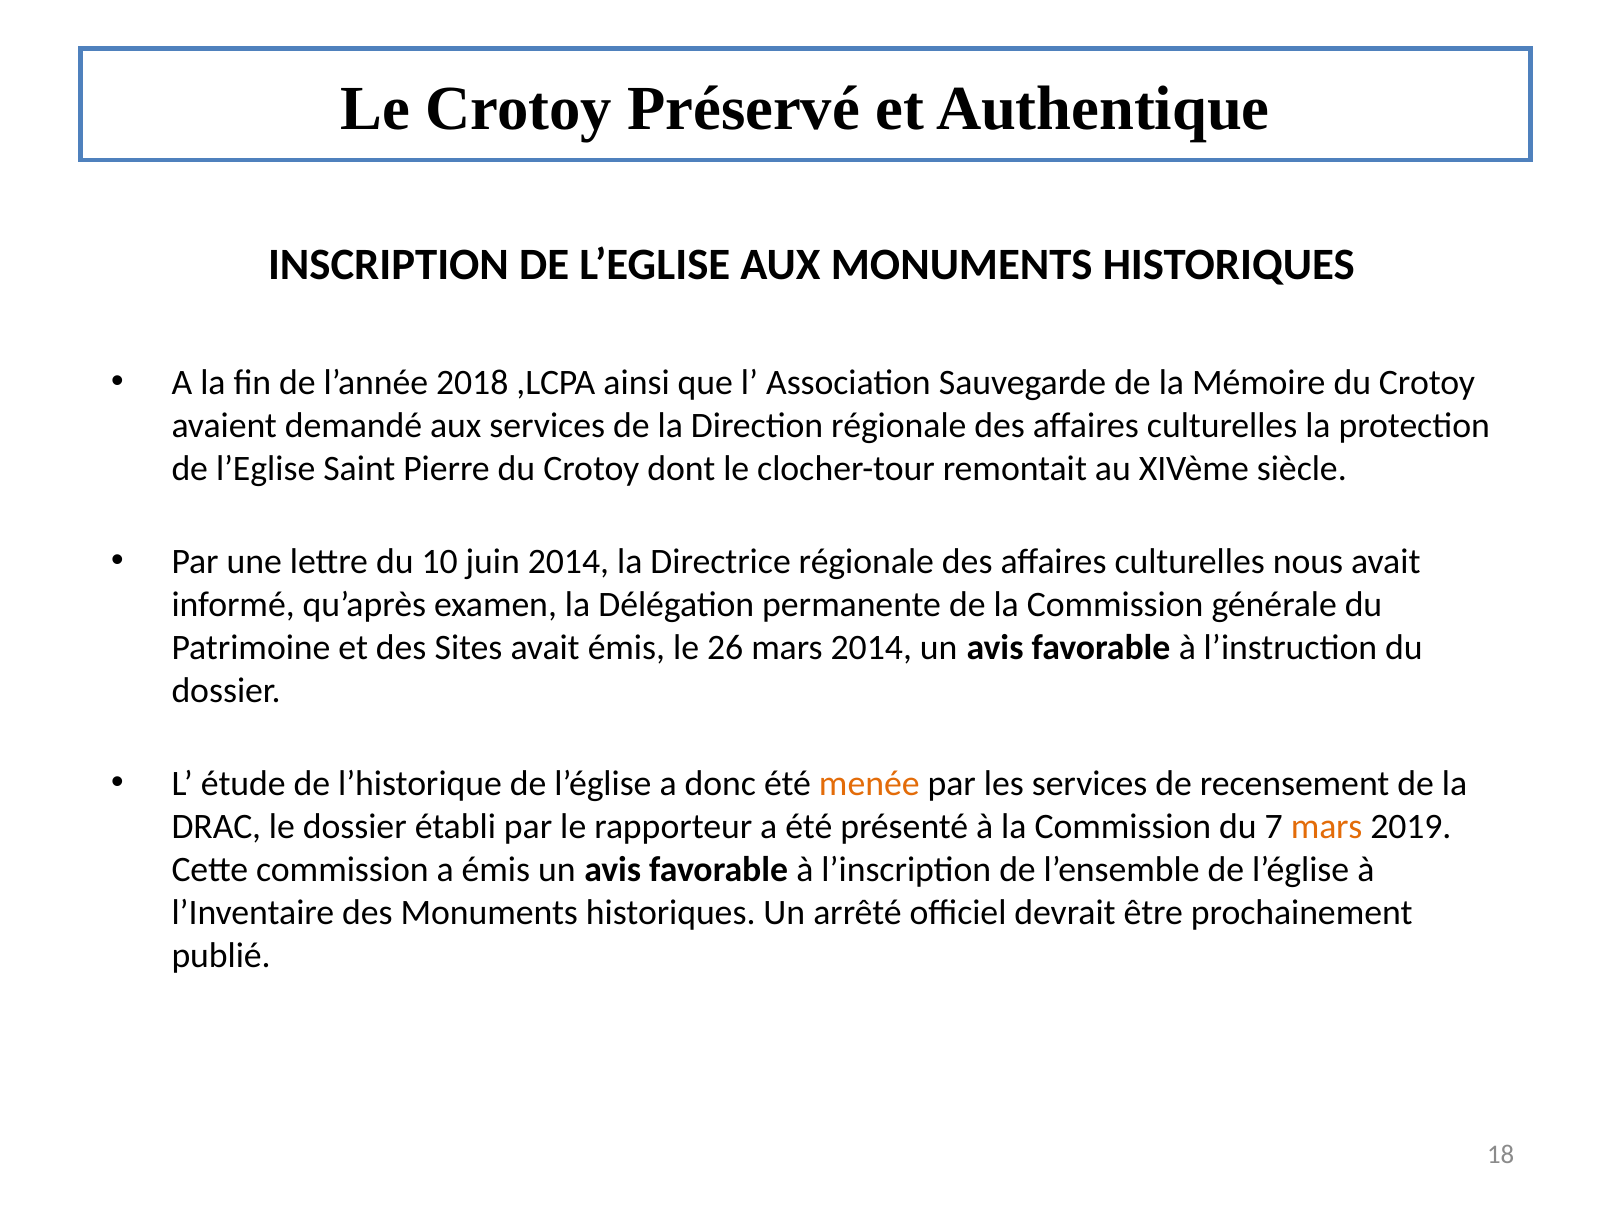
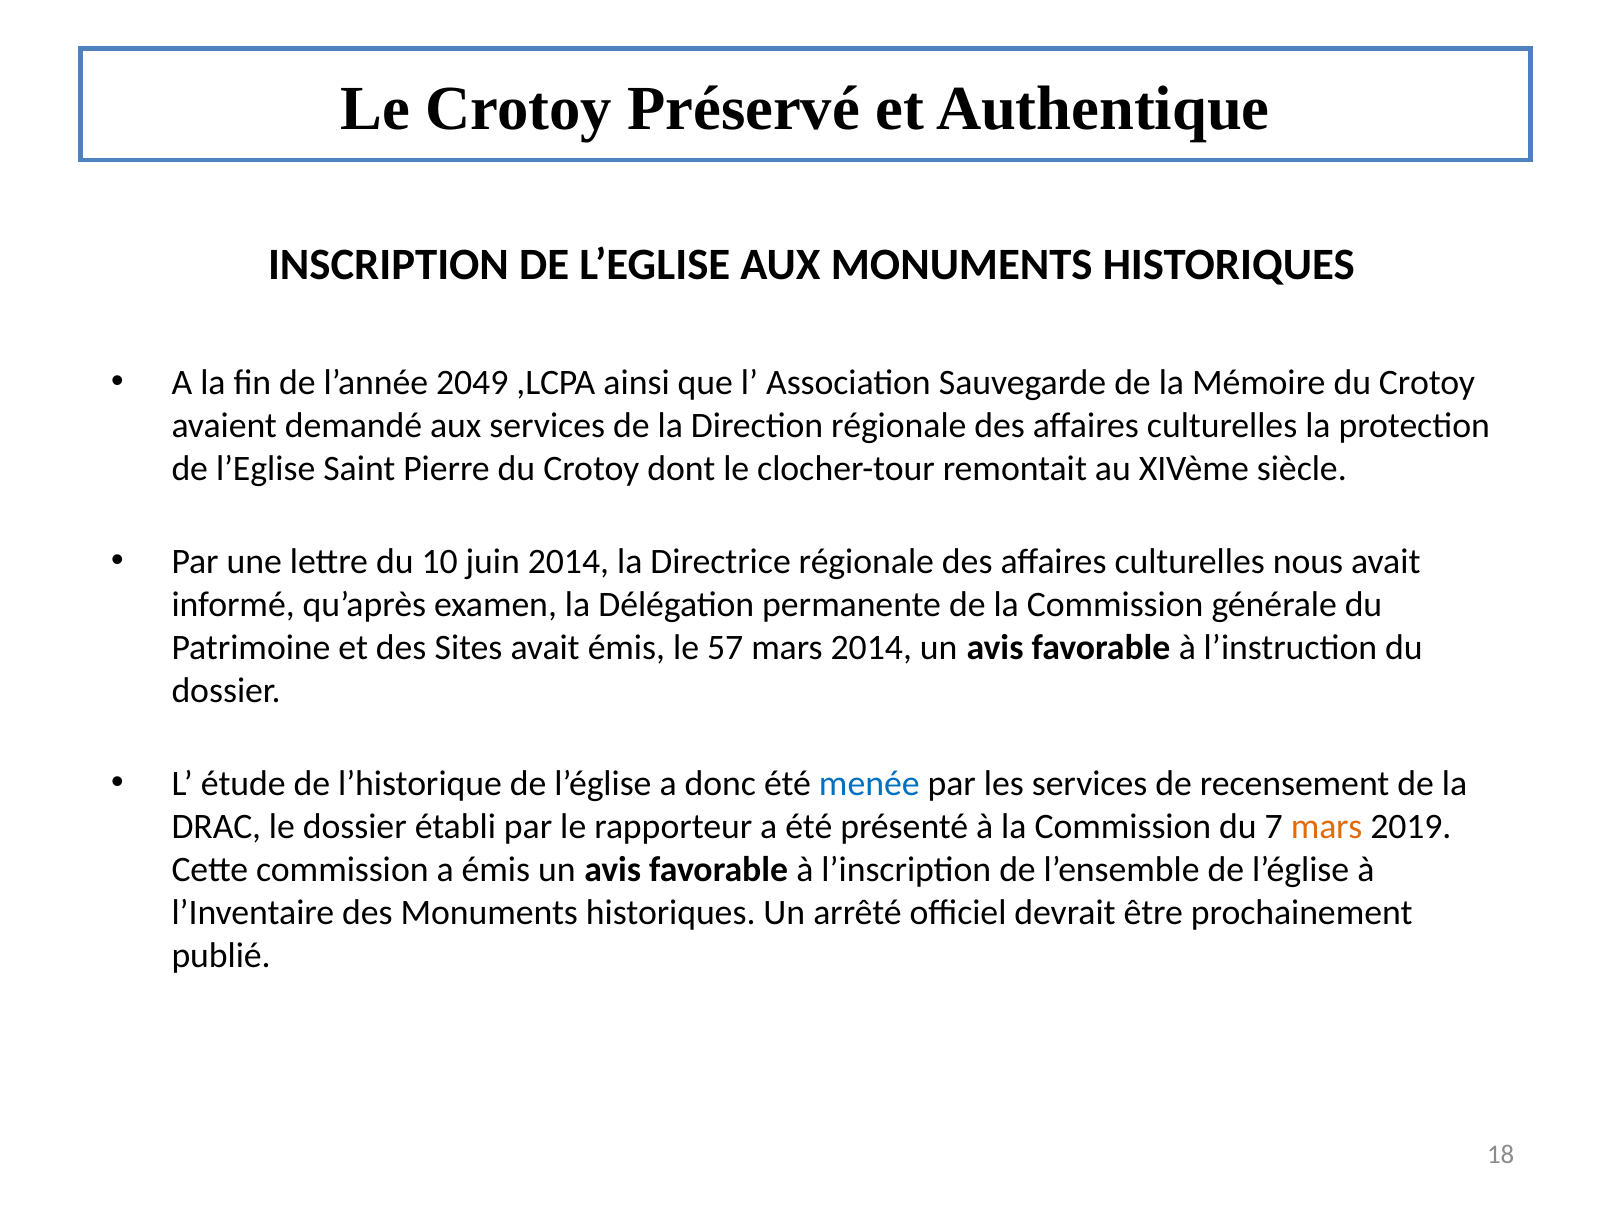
2018: 2018 -> 2049
26: 26 -> 57
menée colour: orange -> blue
